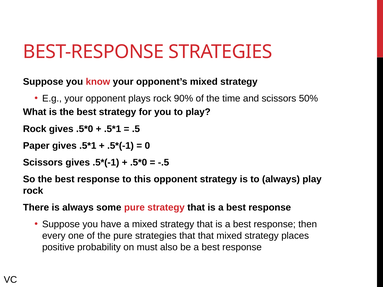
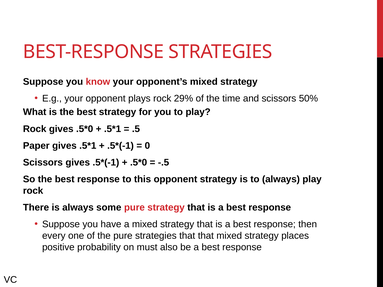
90%: 90% -> 29%
